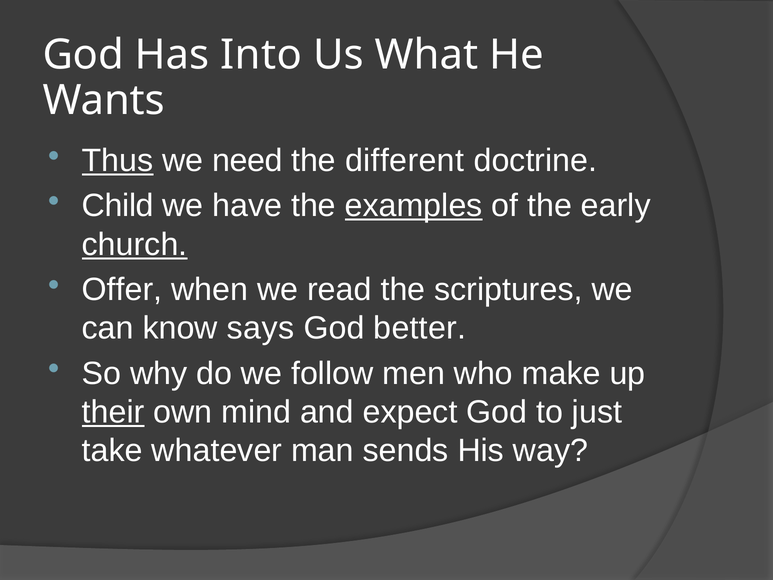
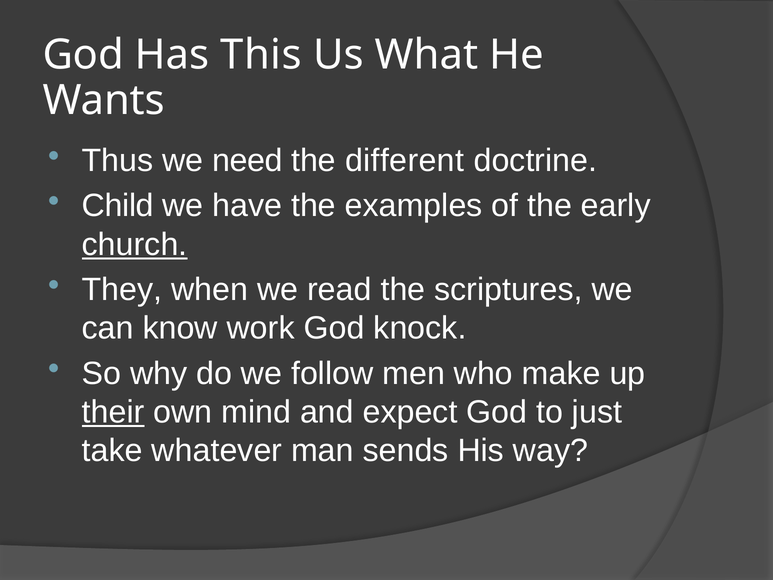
Into: Into -> This
Thus underline: present -> none
examples underline: present -> none
Offer: Offer -> They
says: says -> work
better: better -> knock
